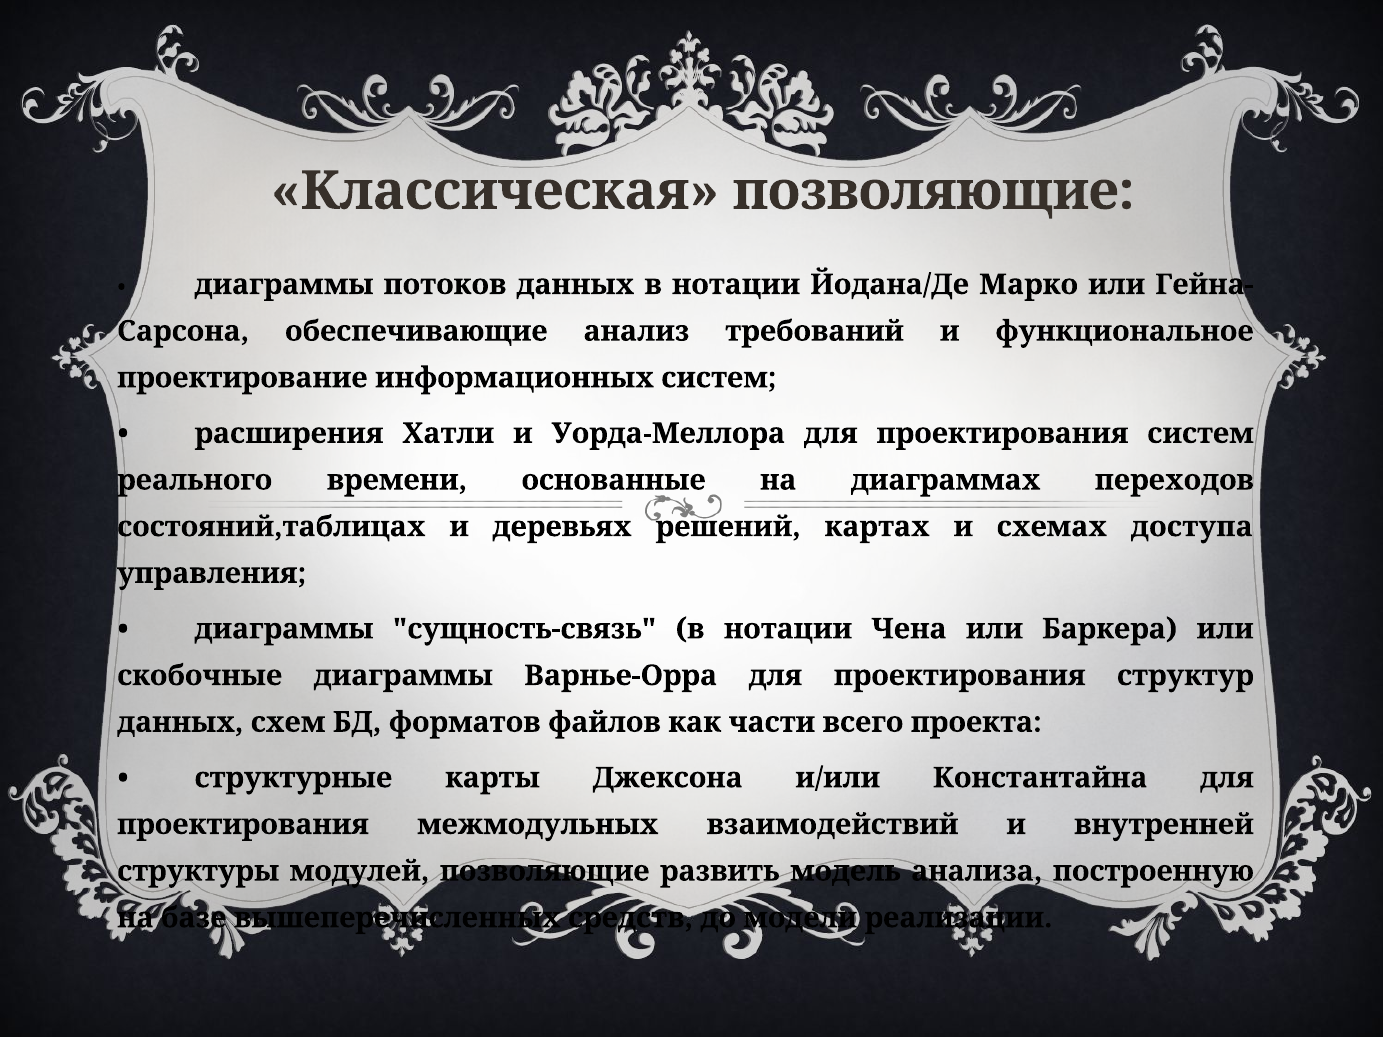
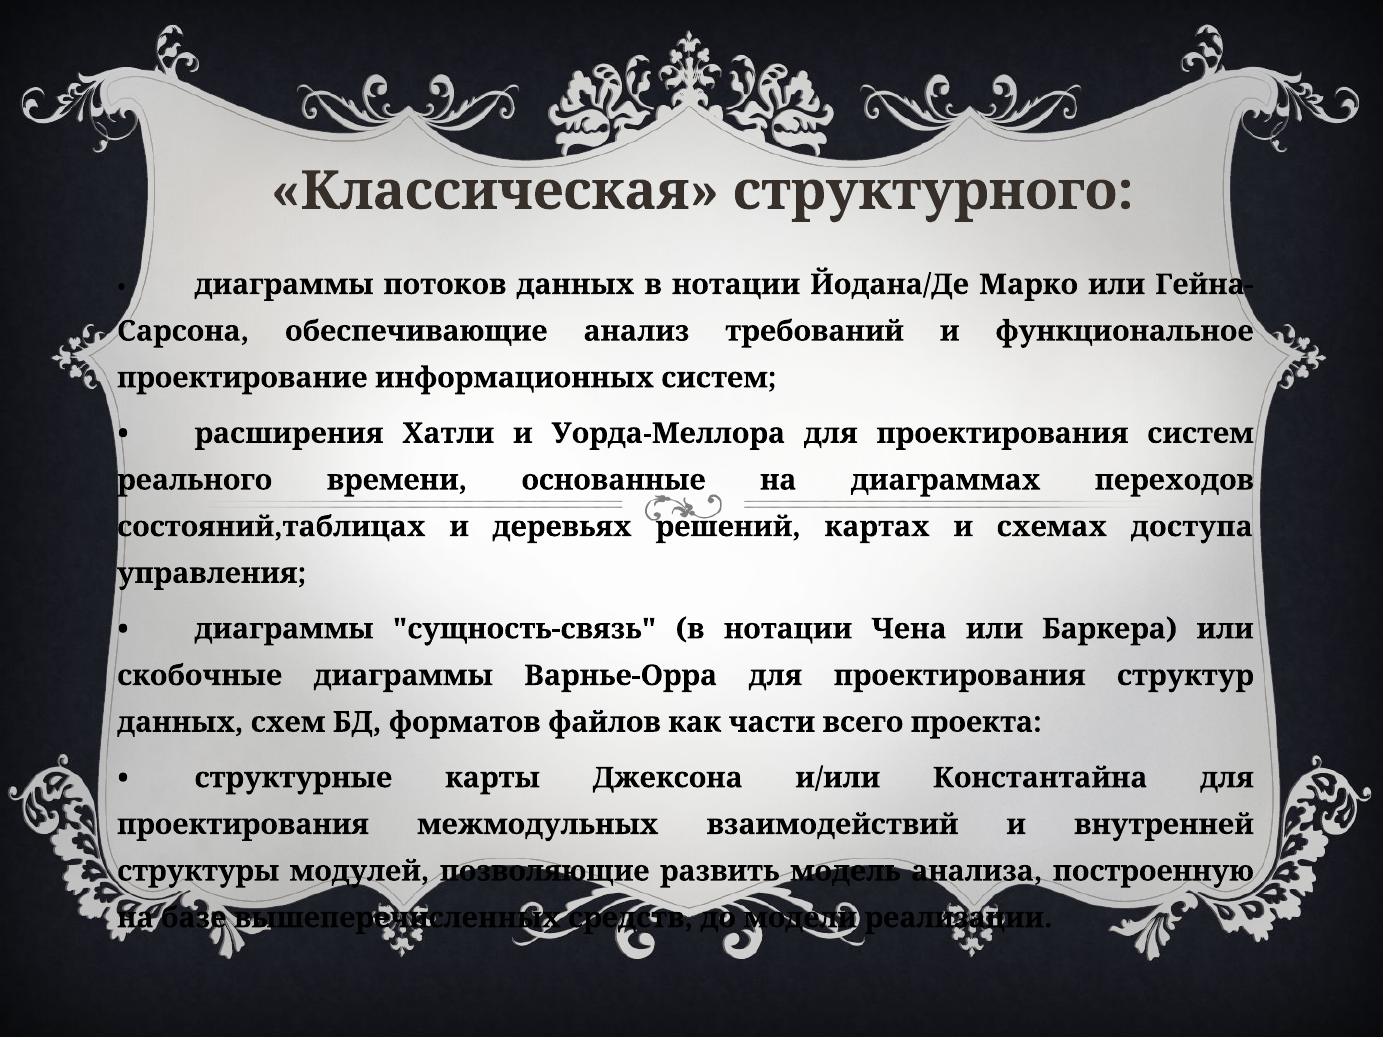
Классическая позволяющие: позволяющие -> структурного
